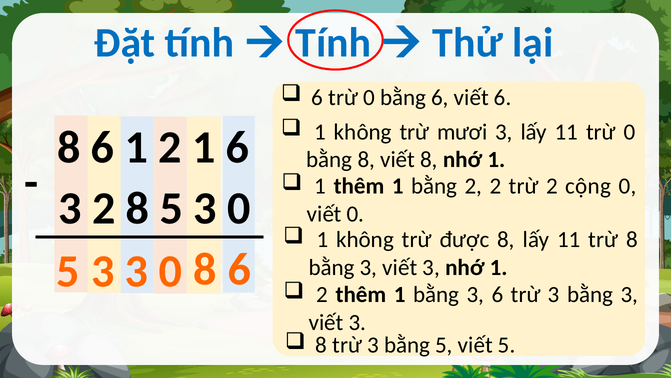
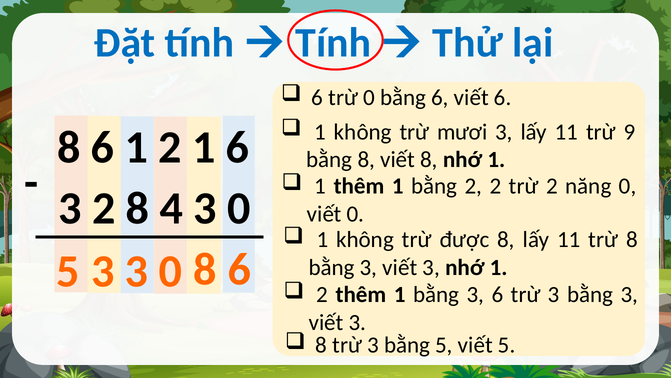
11 trừ 0: 0 -> 9
cộng: cộng -> năng
8 5: 5 -> 4
